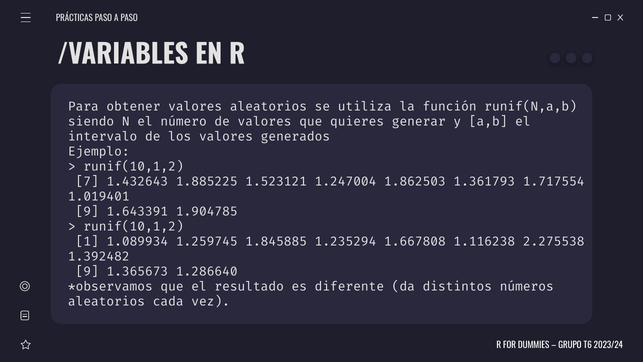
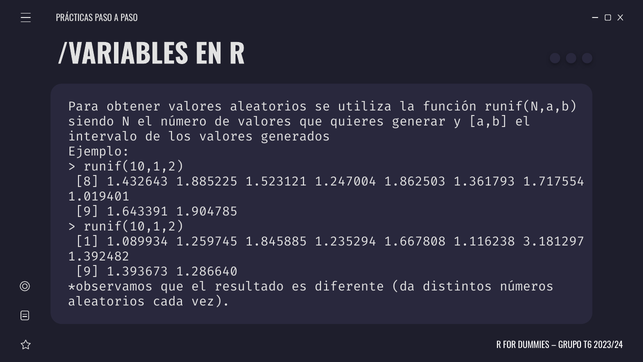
7: 7 -> 8
2.275538: 2.275538 -> 3.181297
1.365673: 1.365673 -> 1.393673
